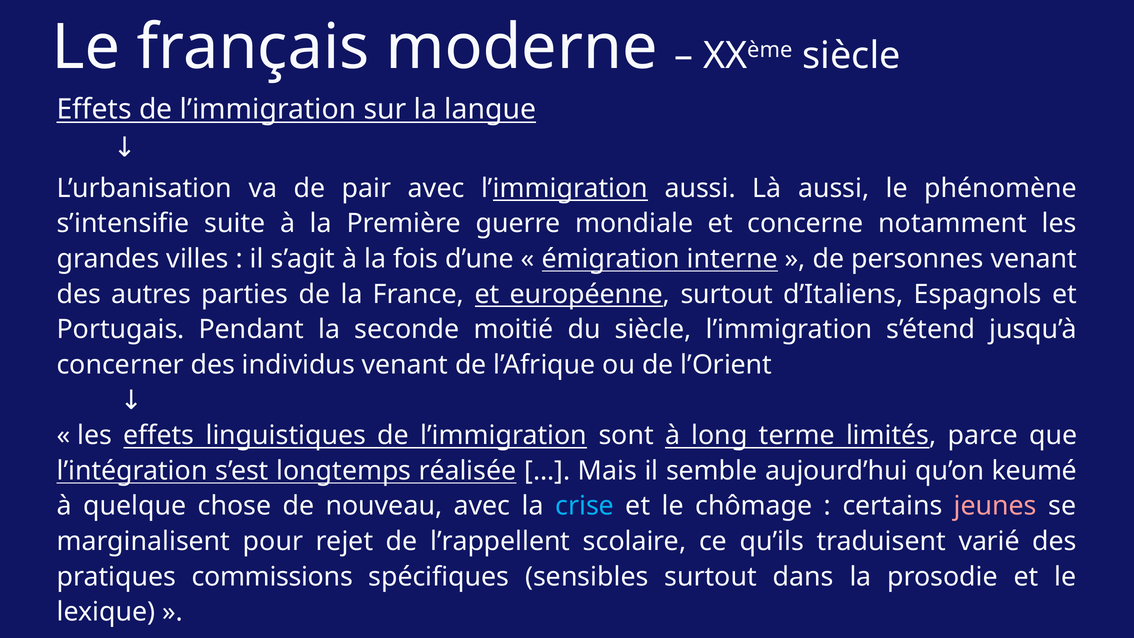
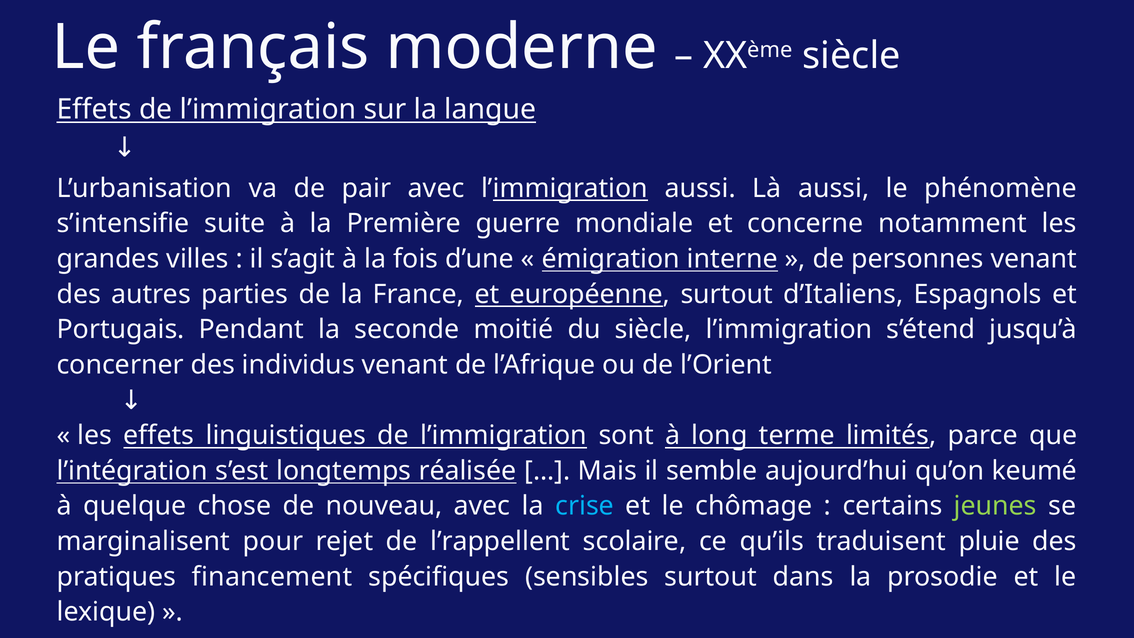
jeunes colour: pink -> light green
varié: varié -> pluie
commissions: commissions -> financement
